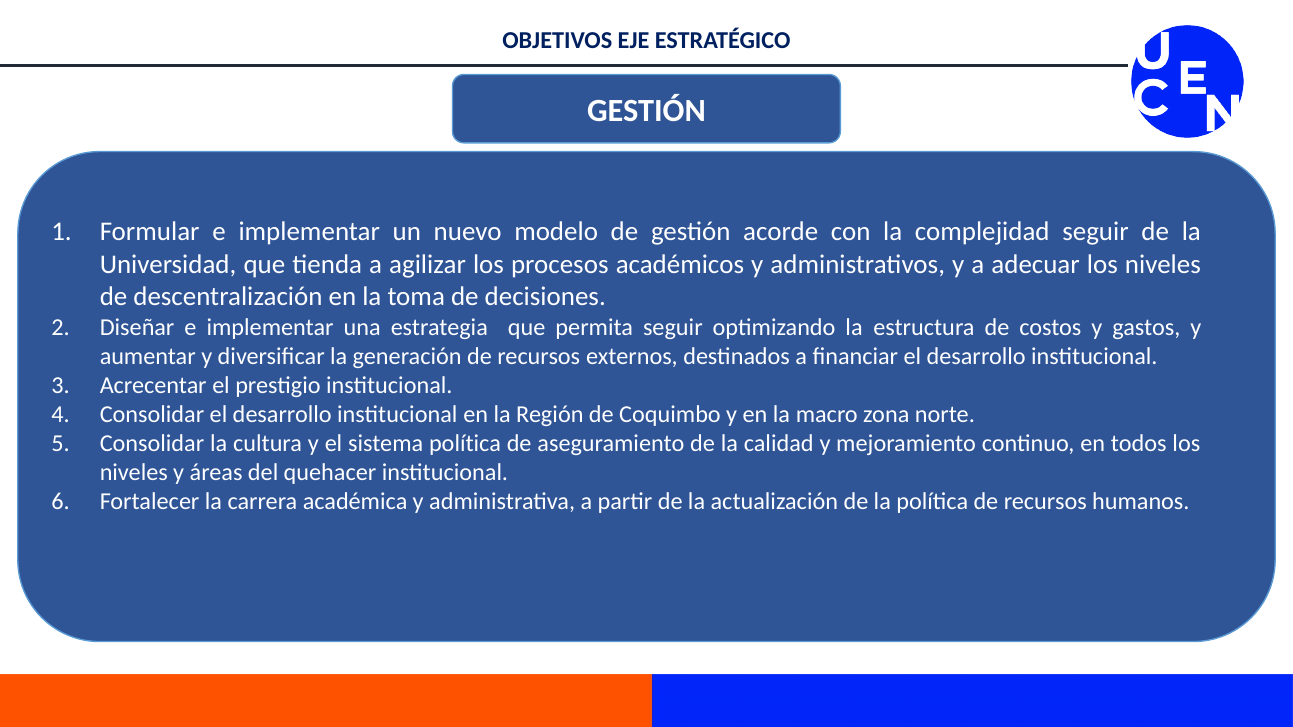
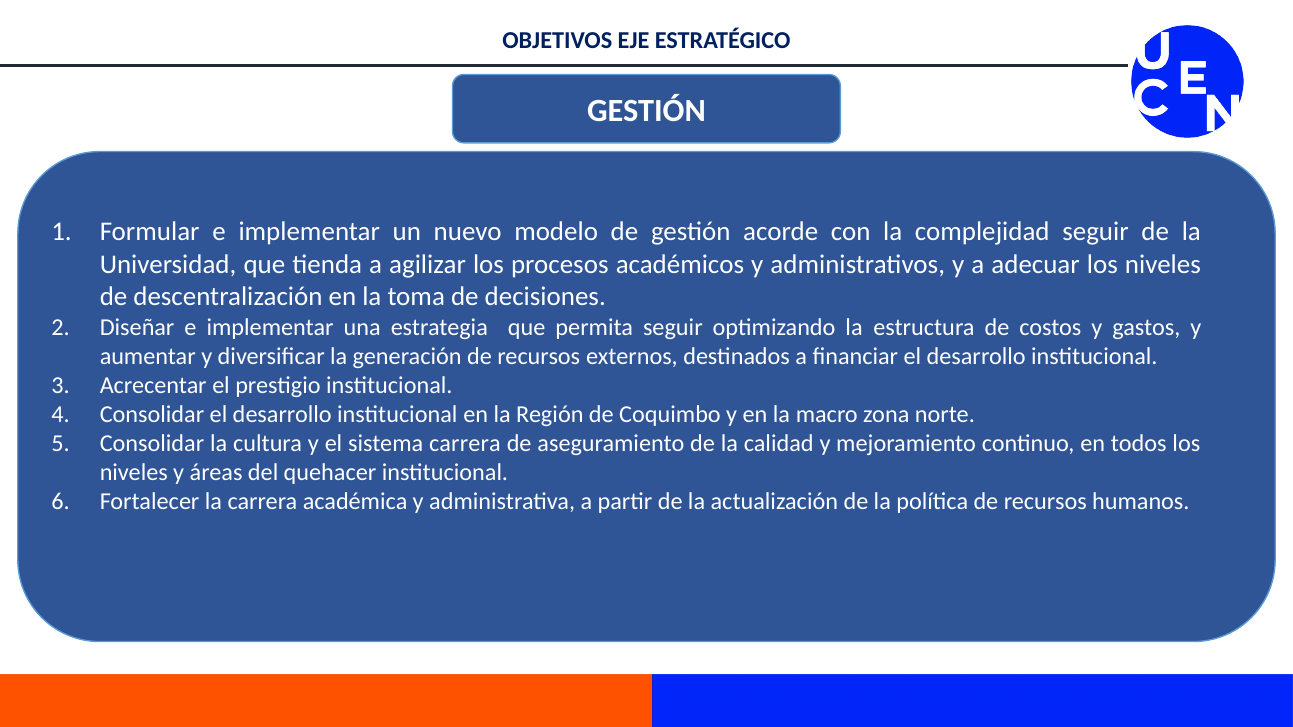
sistema política: política -> carrera
